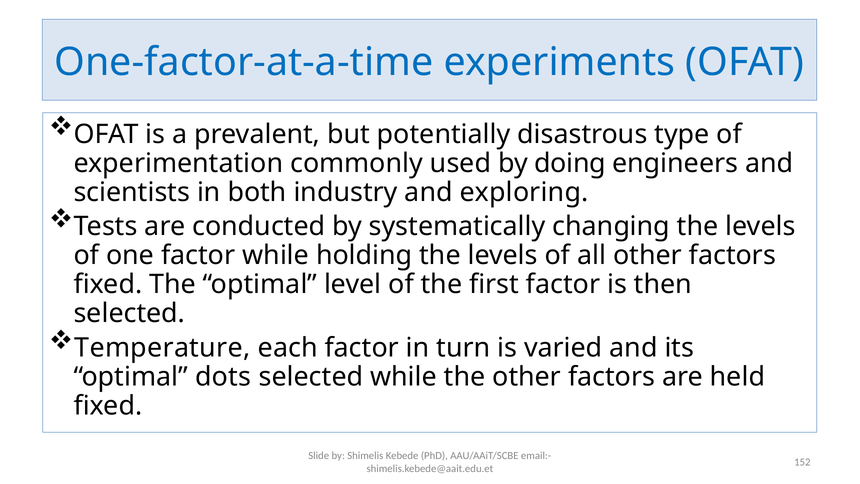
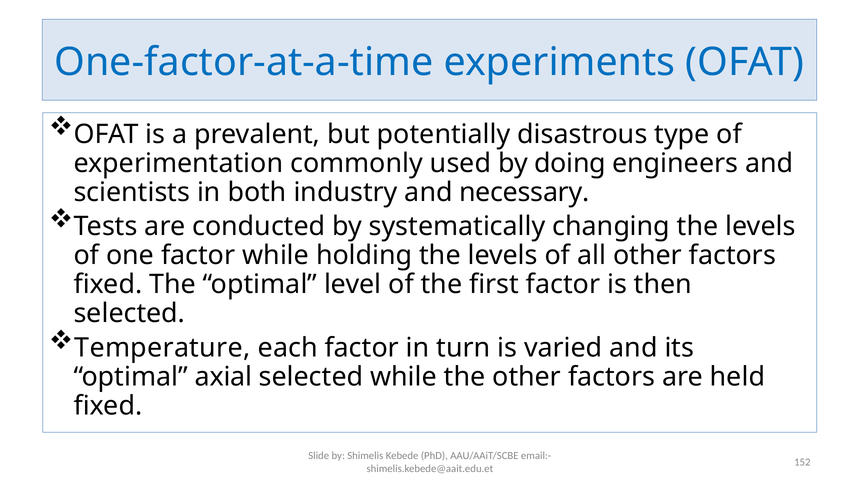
exploring: exploring -> necessary
dots: dots -> axial
